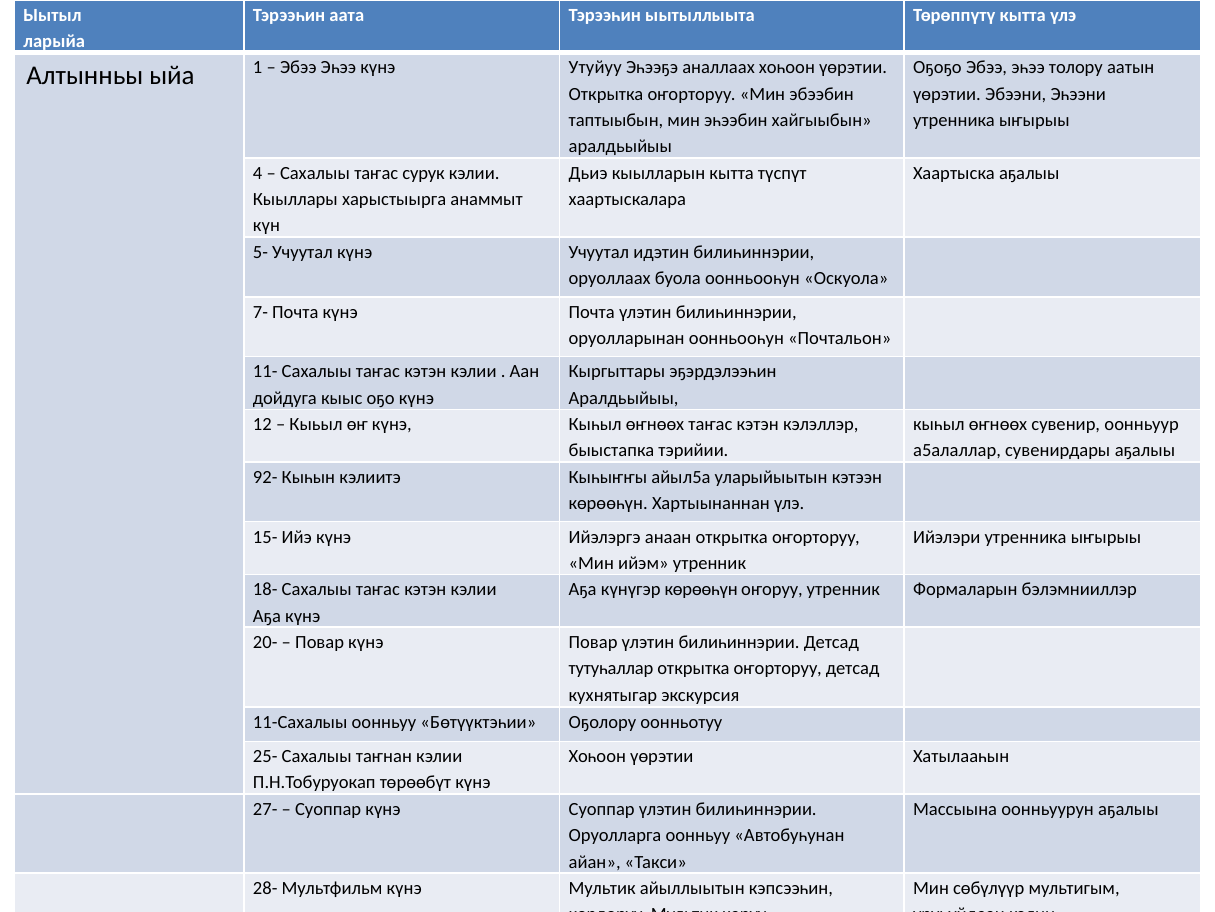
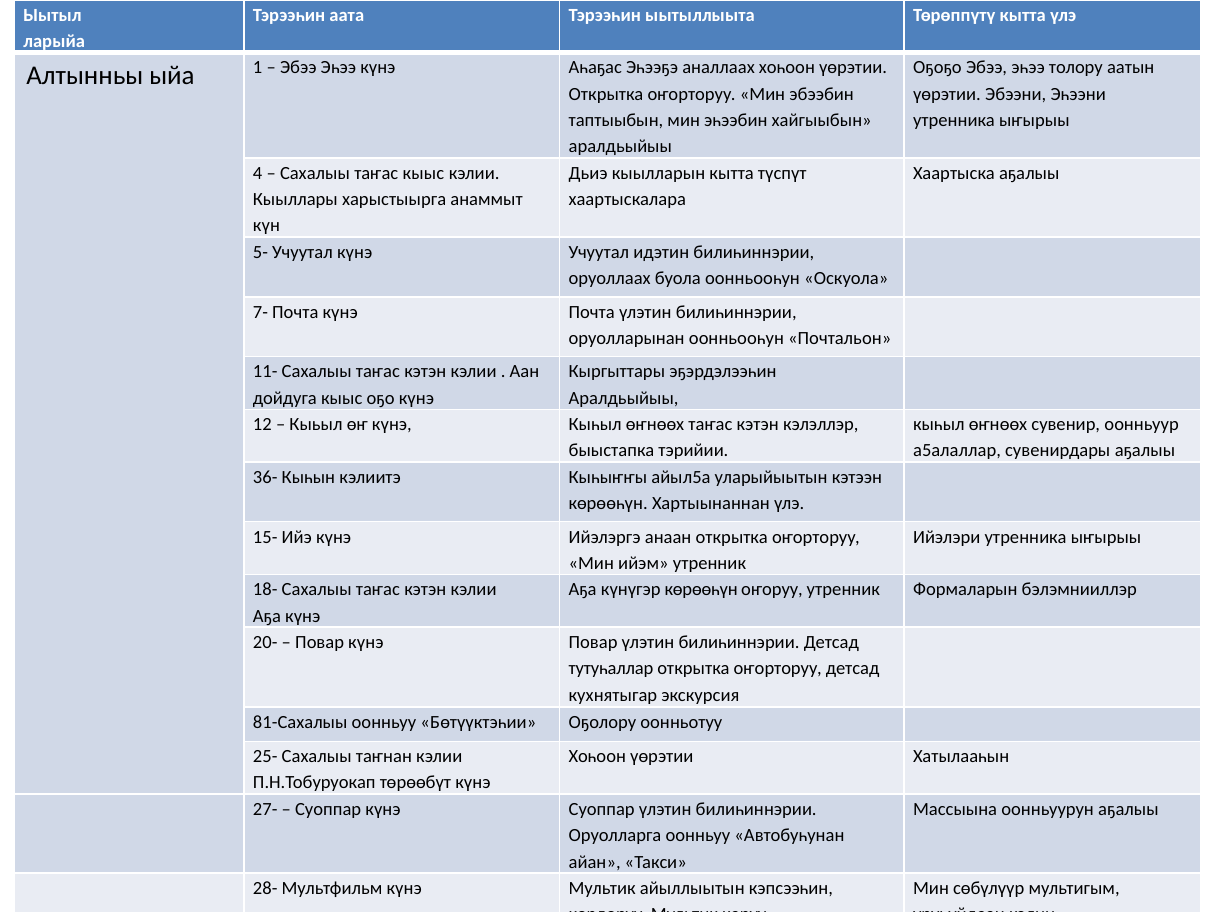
Утуйуу: Утуйуу -> Аһаҕас
таҥас сурук: сурук -> кыыс
92-: 92- -> 36-
11-Сахалыы: 11-Сахалыы -> 81-Сахалыы
